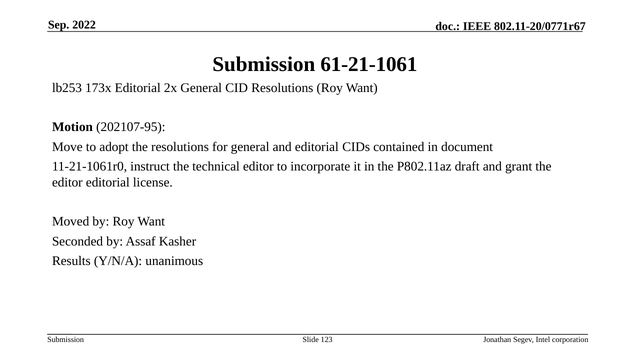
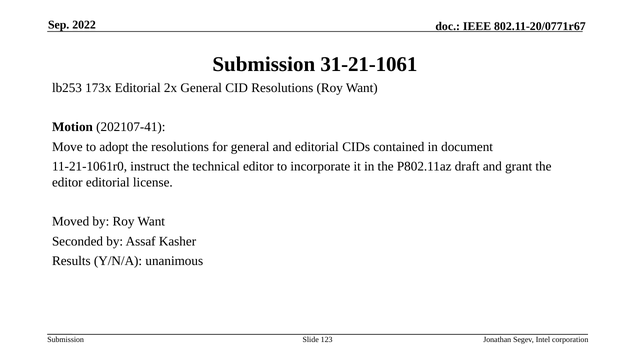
61-21-1061: 61-21-1061 -> 31-21-1061
202107-95: 202107-95 -> 202107-41
